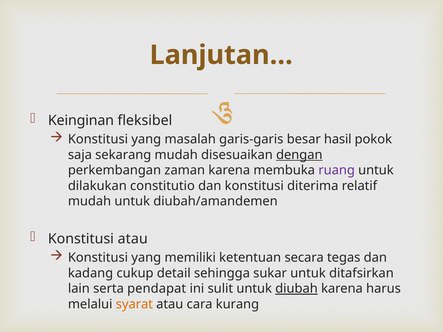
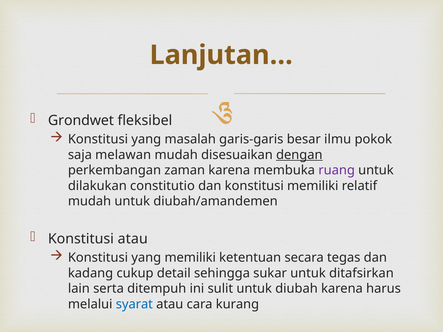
Keinginan: Keinginan -> Grondwet
hasil: hasil -> ilmu
sekarang: sekarang -> melawan
konstitusi diterima: diterima -> memiliki
pendapat: pendapat -> ditempuh
diubah underline: present -> none
syarat colour: orange -> blue
